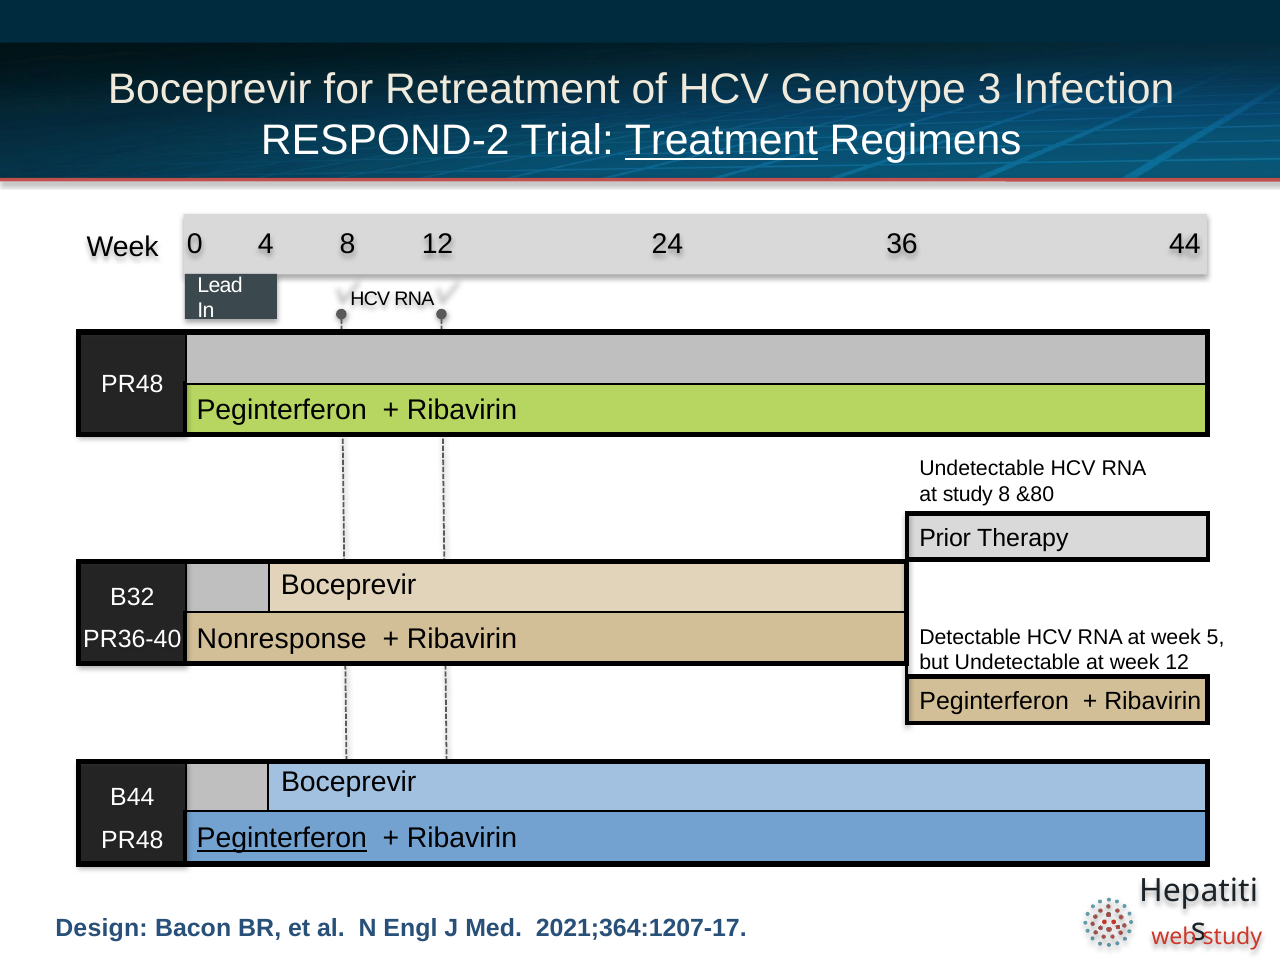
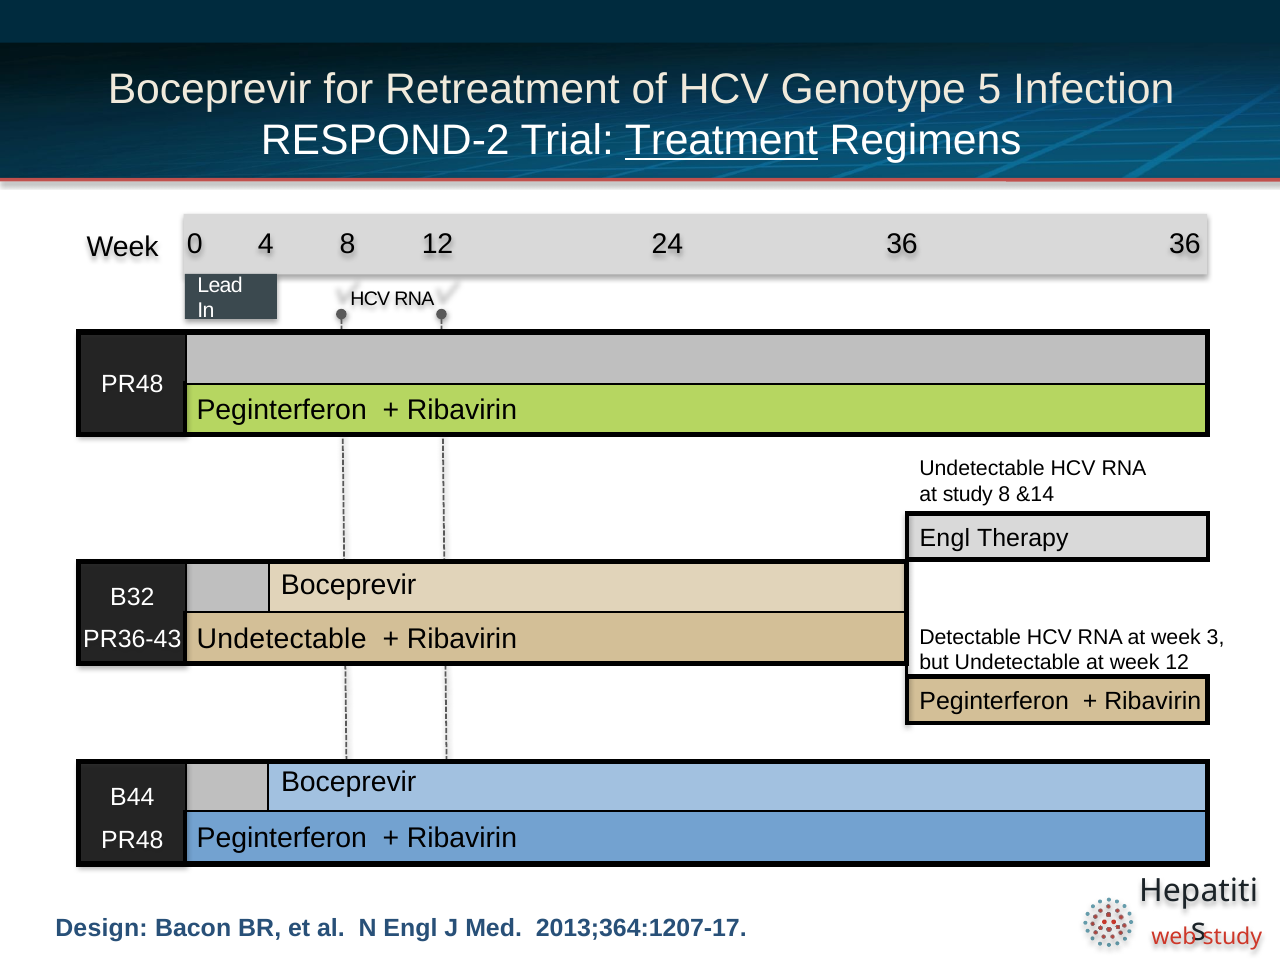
3: 3 -> 5
24 44: 44 -> 36
&80: &80 -> &14
Prior at (945, 538): Prior -> Engl
Nonresponse at (282, 639): Nonresponse -> Undetectable
5: 5 -> 3
PR36-40: PR36-40 -> PR36-43
Peginterferon at (282, 839) underline: present -> none
2021;364:1207-17: 2021;364:1207-17 -> 2013;364:1207-17
